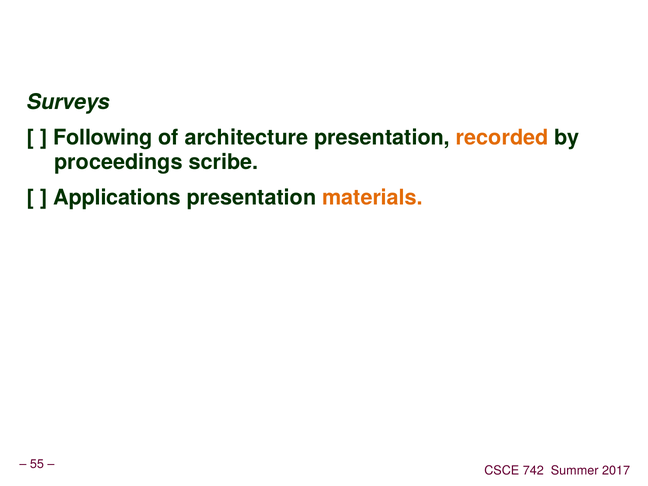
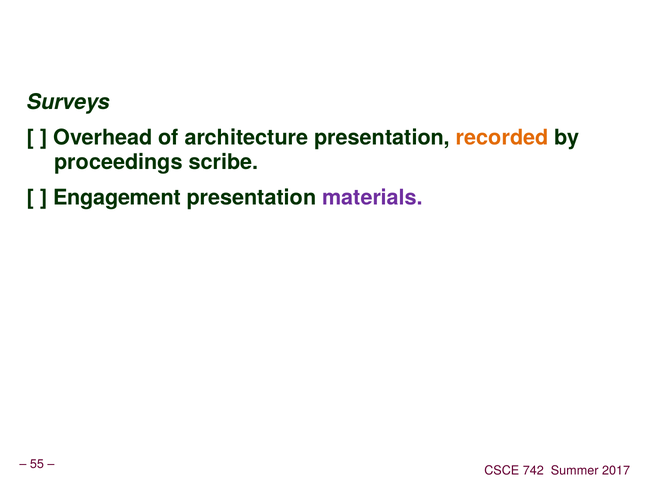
Following: Following -> Overhead
Applications: Applications -> Engagement
materials colour: orange -> purple
